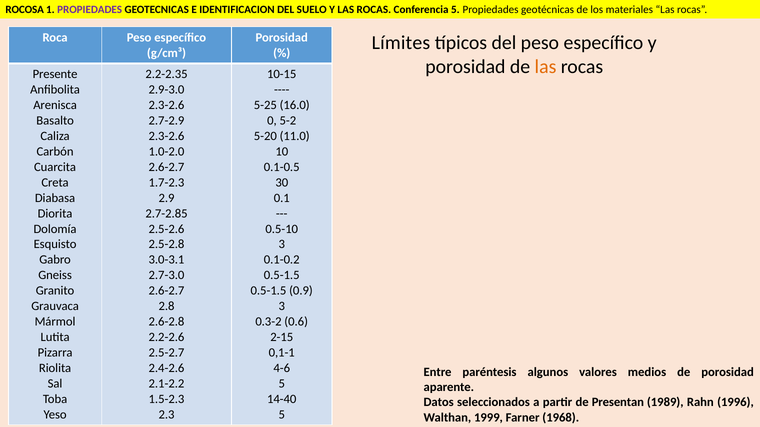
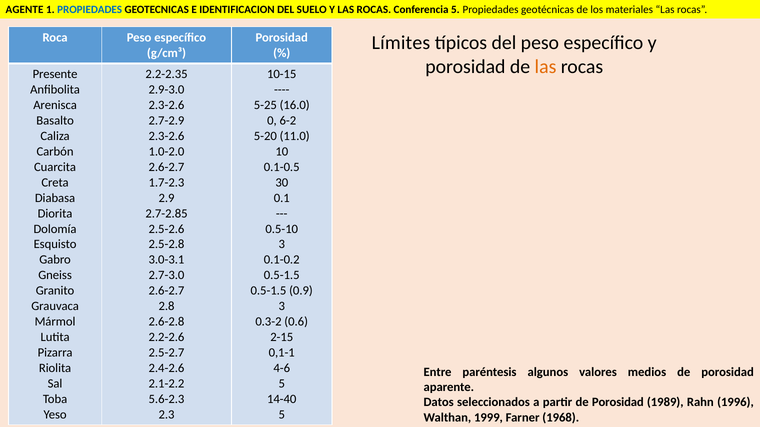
ROCOSA: ROCOSA -> AGENTE
PROPIEDADES at (90, 10) colour: purple -> blue
5-2: 5-2 -> 6-2
1.5-2.3: 1.5-2.3 -> 5.6-2.3
partir de Presentan: Presentan -> Porosidad
